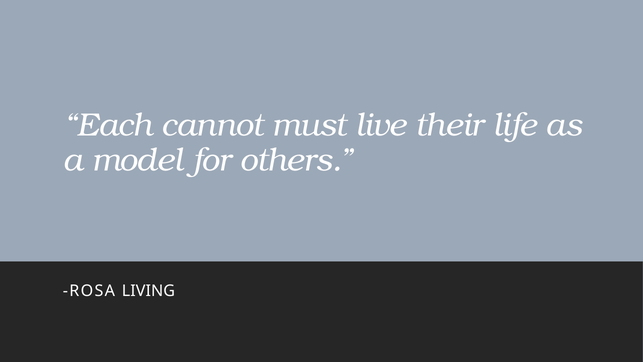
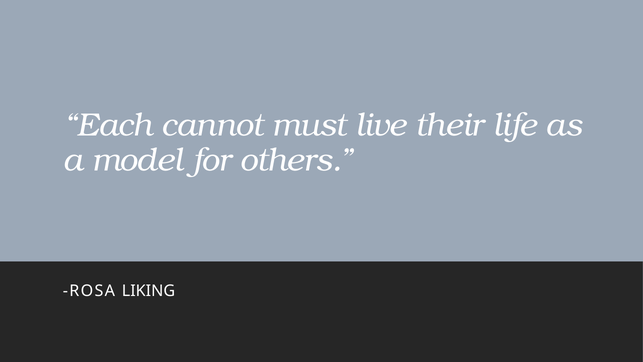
LIVING: LIVING -> LIKING
